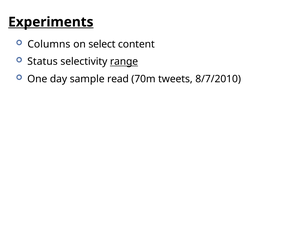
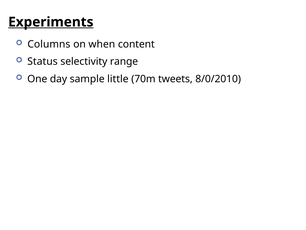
select: select -> when
range underline: present -> none
read: read -> little
8/7/2010: 8/7/2010 -> 8/0/2010
